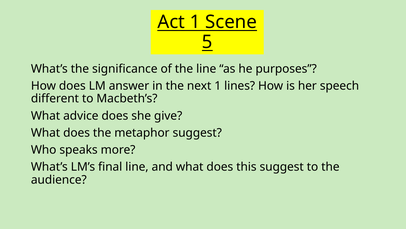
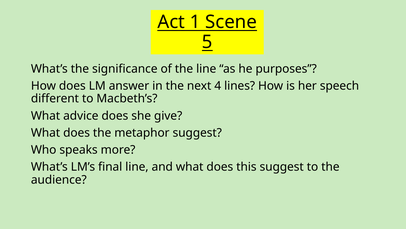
next 1: 1 -> 4
